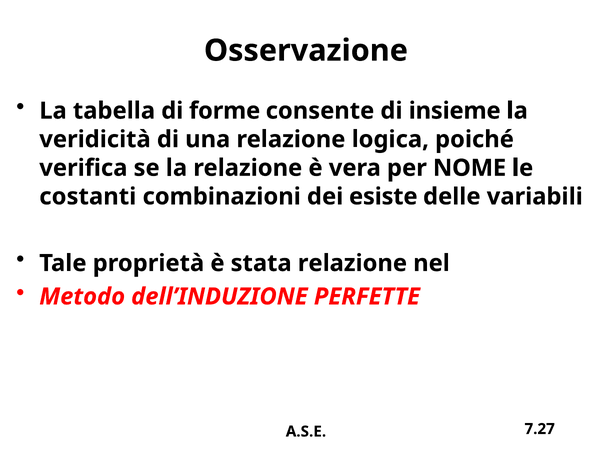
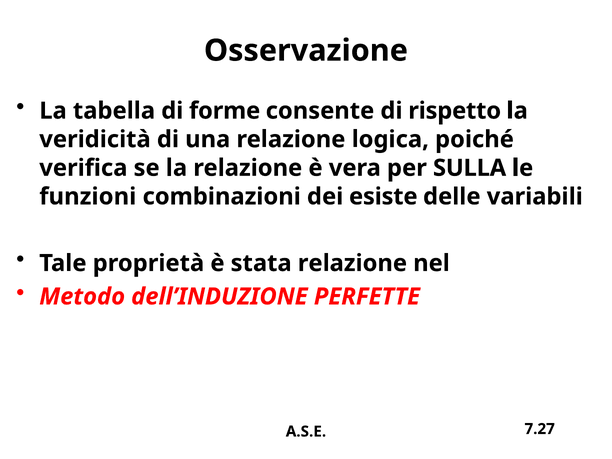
insieme: insieme -> rispetto
NOME: NOME -> SULLA
costanti: costanti -> funzioni
